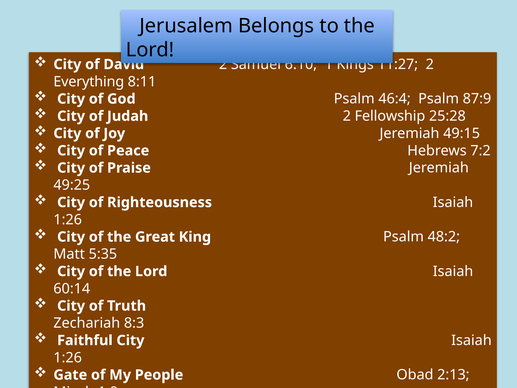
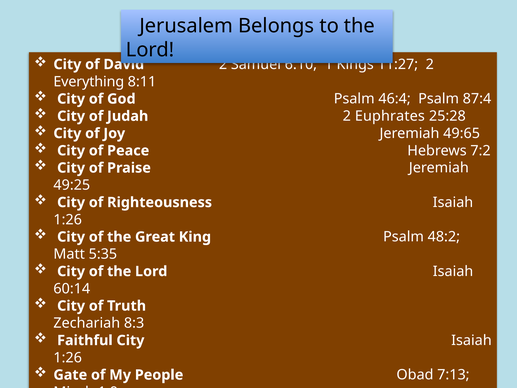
87:9: 87:9 -> 87:4
Fellowship: Fellowship -> Euphrates
49:15: 49:15 -> 49:65
2:13: 2:13 -> 7:13
